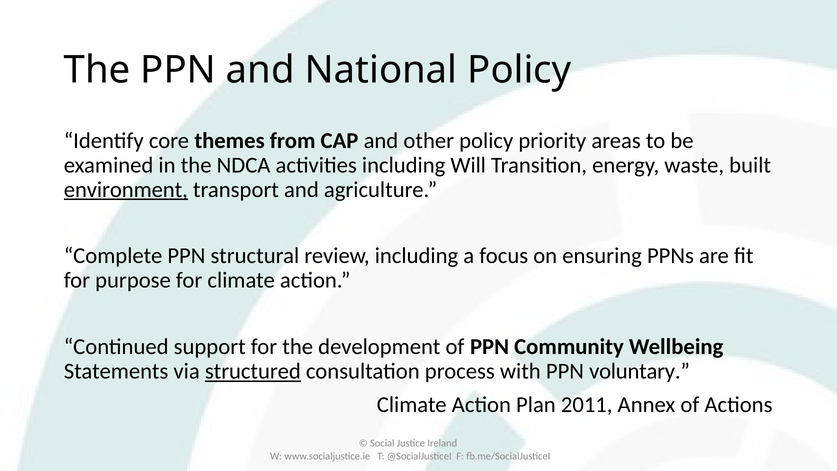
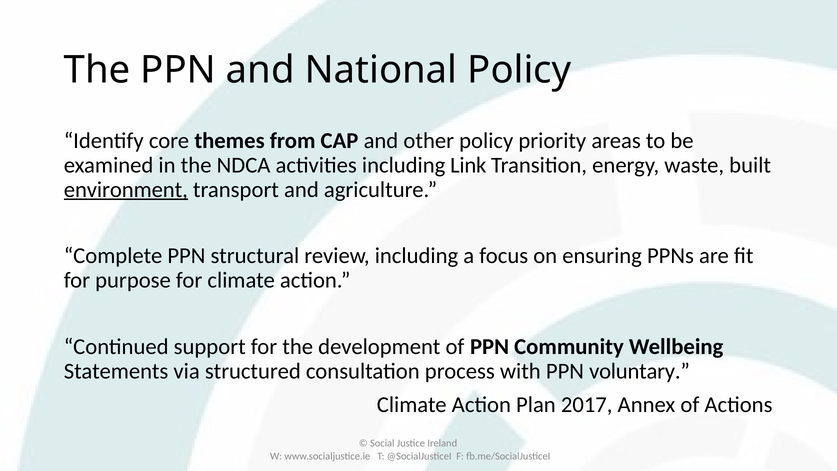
Will: Will -> Link
structured underline: present -> none
2011: 2011 -> 2017
